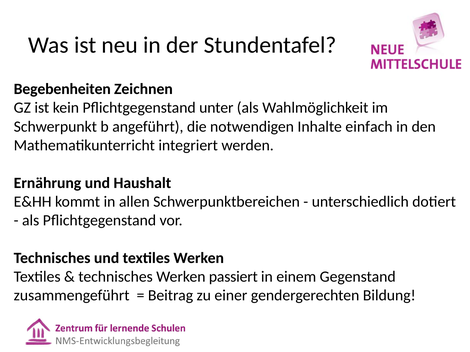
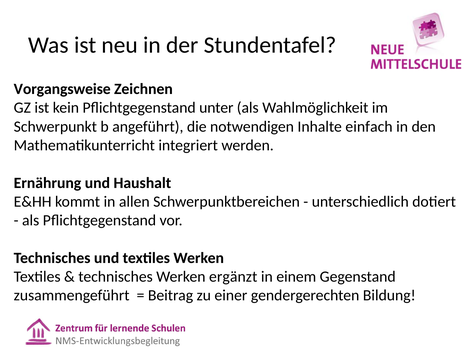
Begebenheiten at (62, 89): Begebenheiten -> Vorgangsweise
passiert: passiert -> ergänzt
